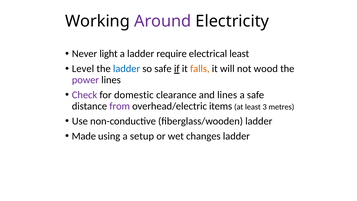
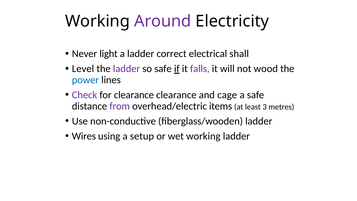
require: require -> correct
electrical least: least -> shall
ladder at (127, 69) colour: blue -> purple
falls colour: orange -> purple
power colour: purple -> blue
for domestic: domestic -> clearance
and lines: lines -> cage
Made: Made -> Wires
wet changes: changes -> working
